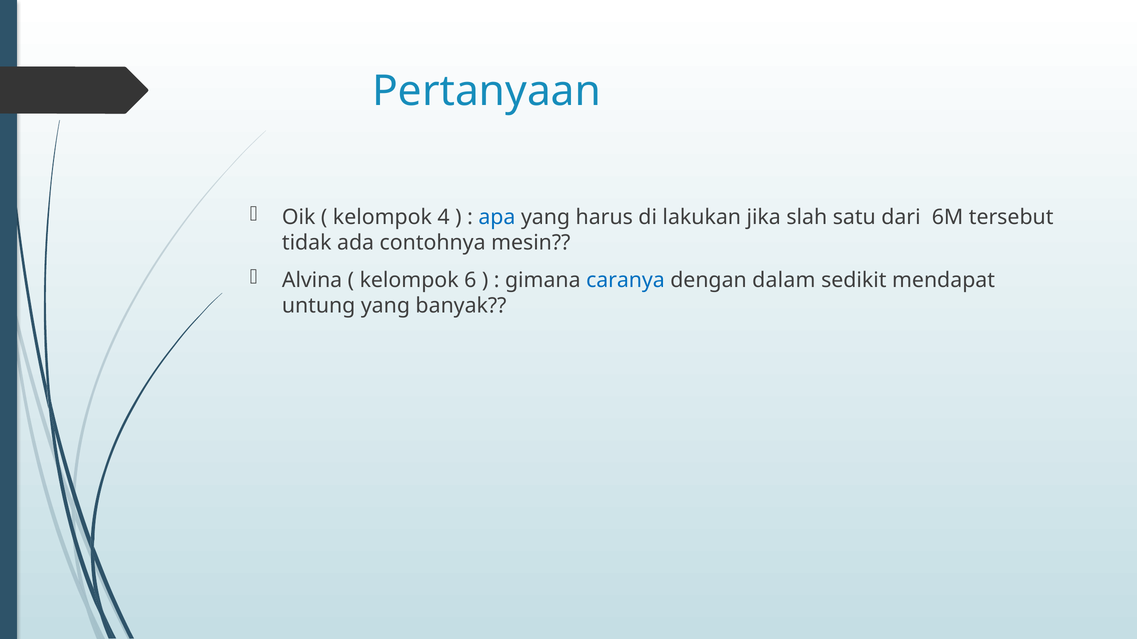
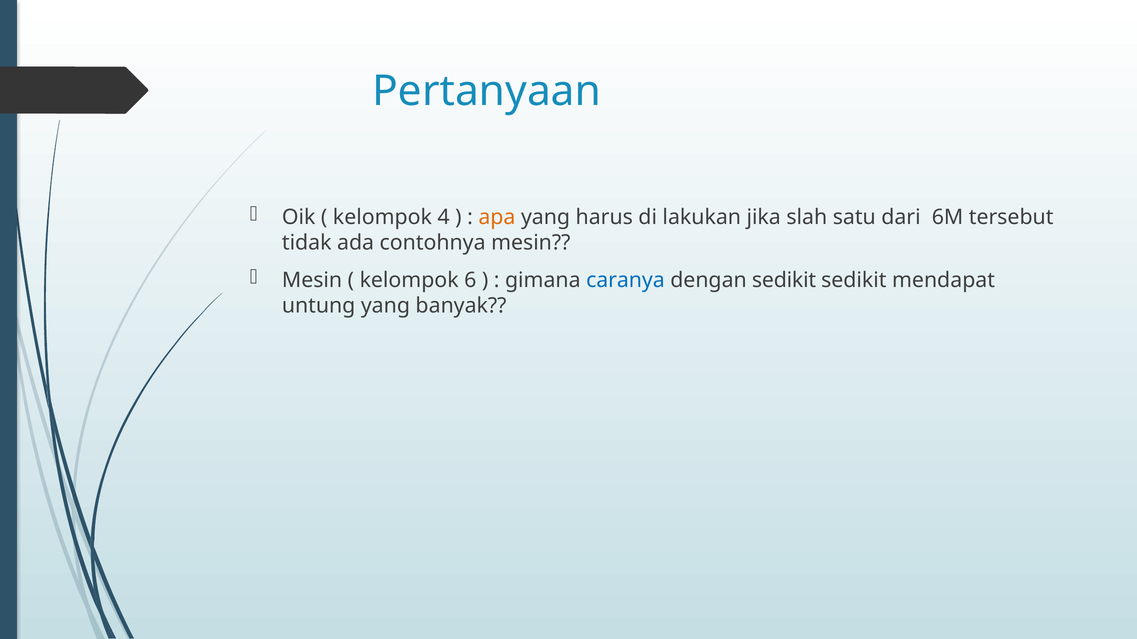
apa colour: blue -> orange
Alvina at (312, 281): Alvina -> Mesin
dengan dalam: dalam -> sedikit
